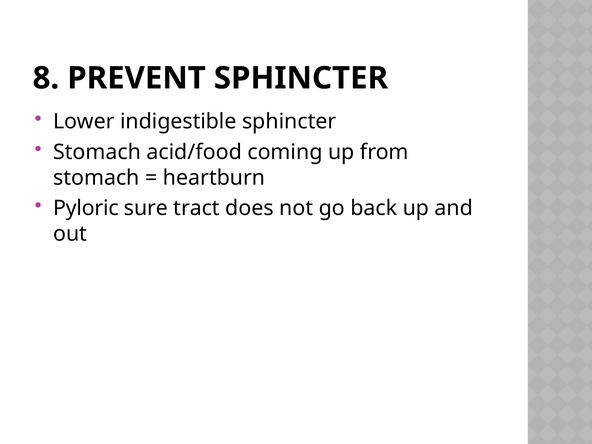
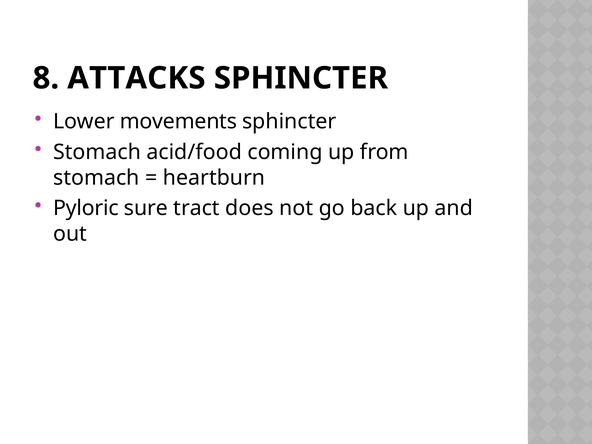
PREVENT: PREVENT -> ATTACKS
indigestible: indigestible -> movements
